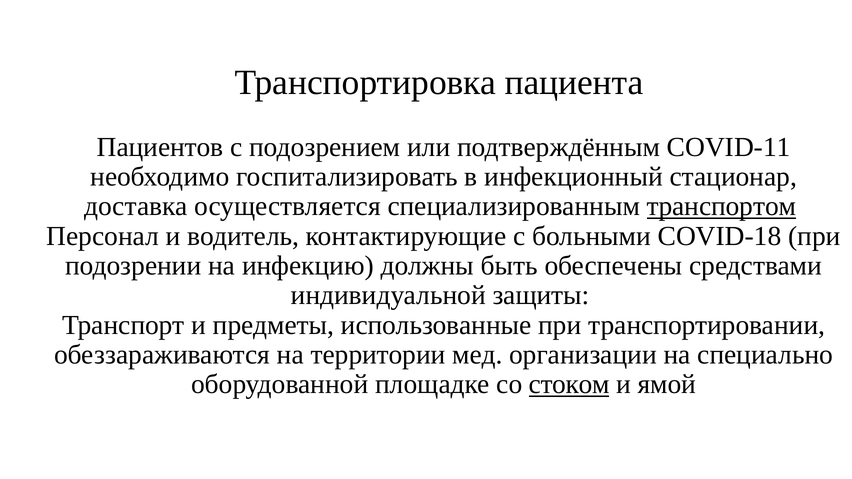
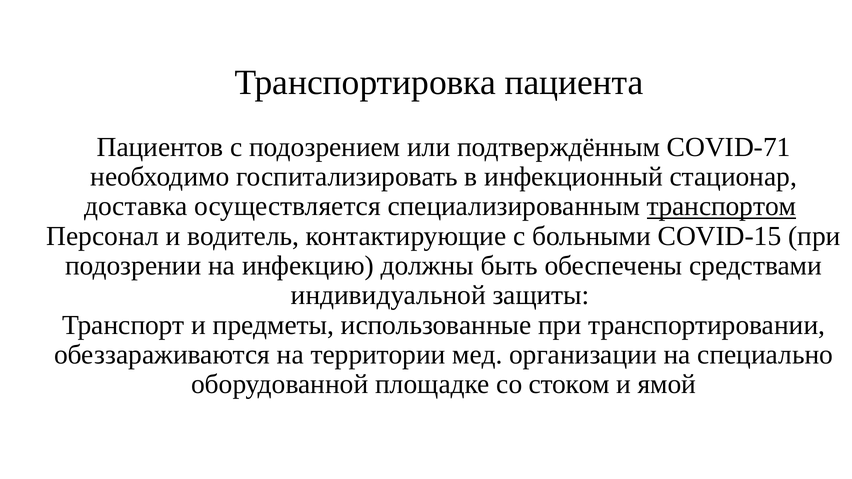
COVID-11: COVID-11 -> COVID-71
COVID-18: COVID-18 -> COVID-15
стоком underline: present -> none
